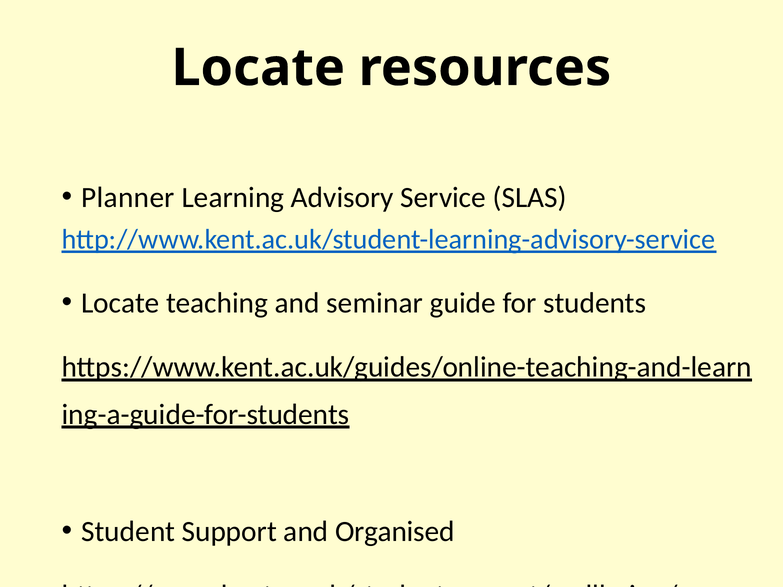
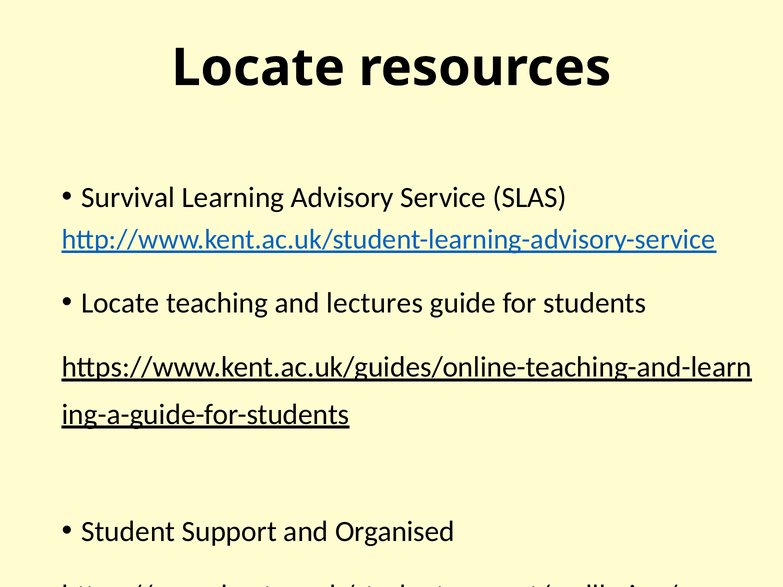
Planner: Planner -> Survival
seminar: seminar -> lectures
